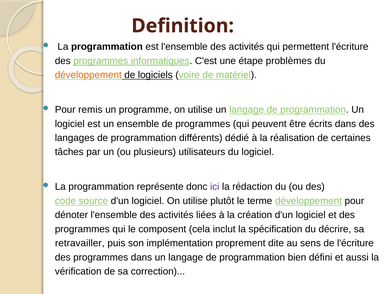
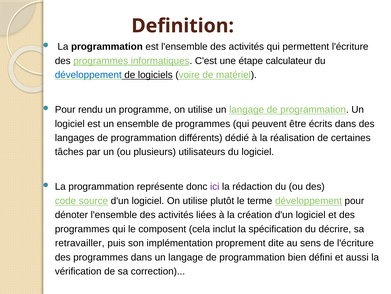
problèmes: problèmes -> calculateur
développement at (88, 75) colour: orange -> blue
remis: remis -> rendu
